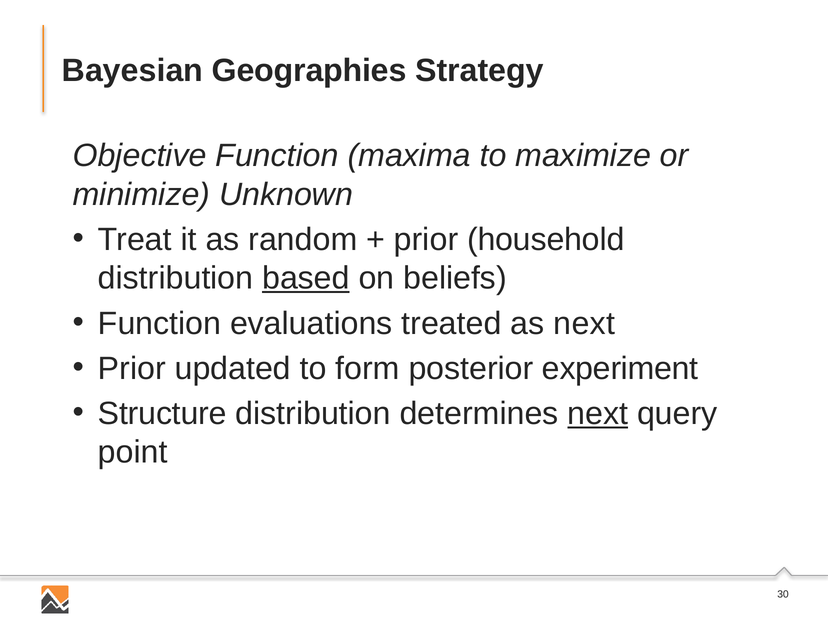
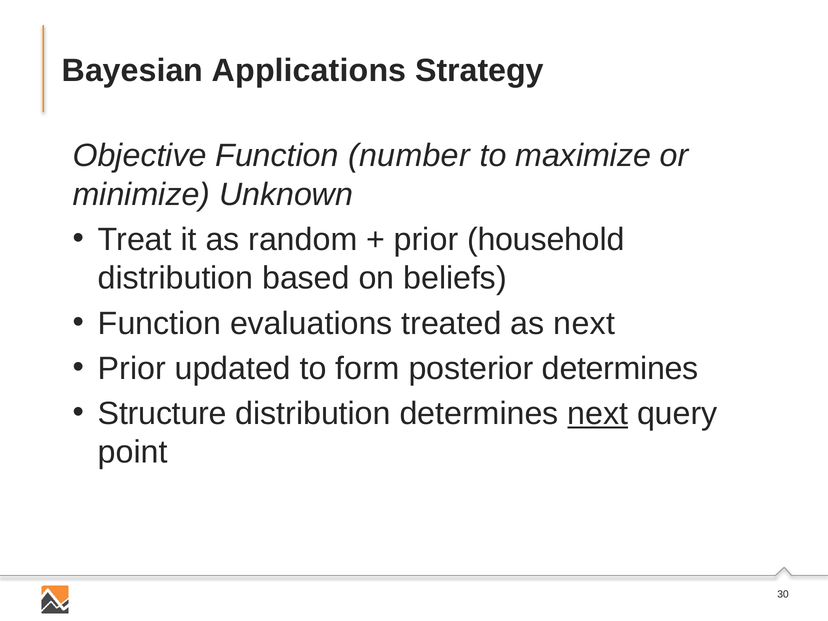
Geographies: Geographies -> Applications
maxima: maxima -> number
based underline: present -> none
posterior experiment: experiment -> determines
